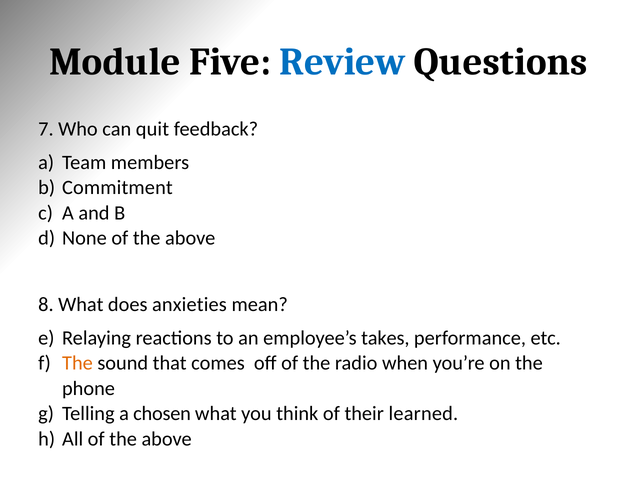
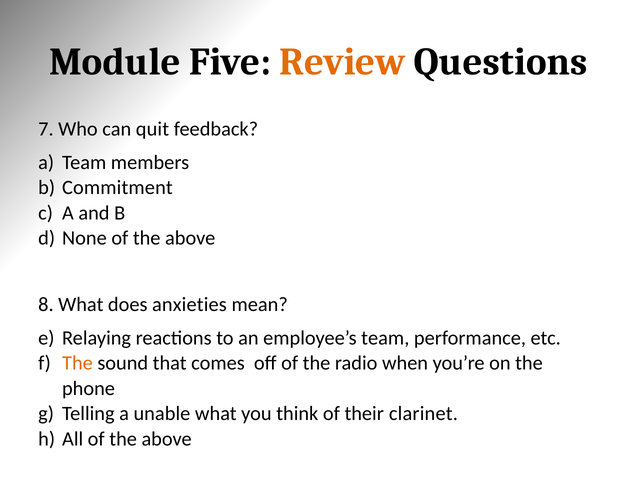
Review colour: blue -> orange
employee’s takes: takes -> team
chosen: chosen -> unable
learned: learned -> clarinet
